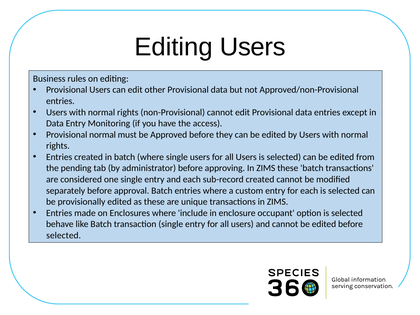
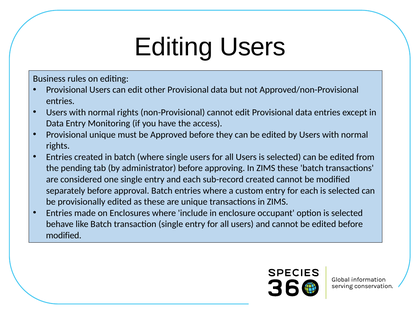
Provisional normal: normal -> unique
selected at (64, 235): selected -> modified
